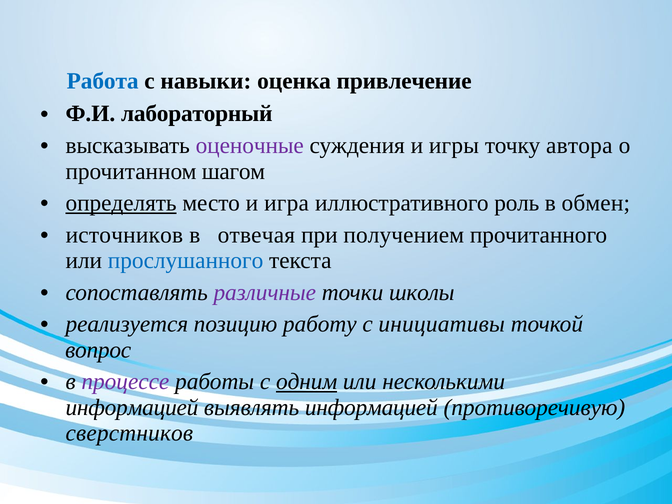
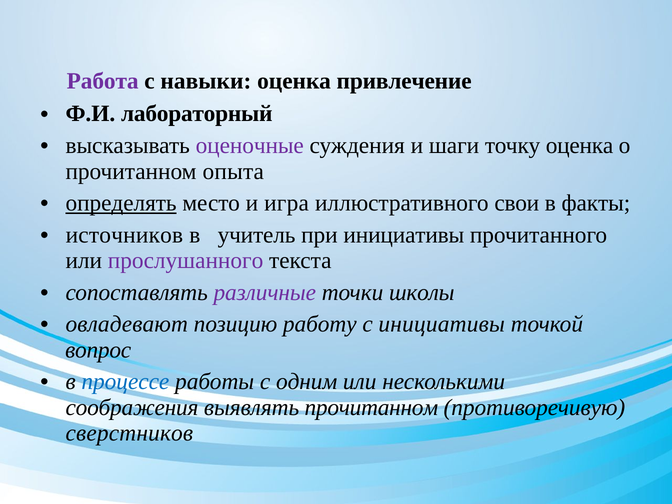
Работа colour: blue -> purple
игры: игры -> шаги
точку автора: автора -> оценка
шагом: шагом -> опыта
роль: роль -> свои
обмен: обмен -> факты
отвечая: отвечая -> учитель
при получением: получением -> инициативы
прослушанного colour: blue -> purple
реализуется: реализуется -> овладевают
процессе colour: purple -> blue
одним underline: present -> none
информацией at (132, 407): информацией -> соображения
выявлять информацией: информацией -> прочитанном
